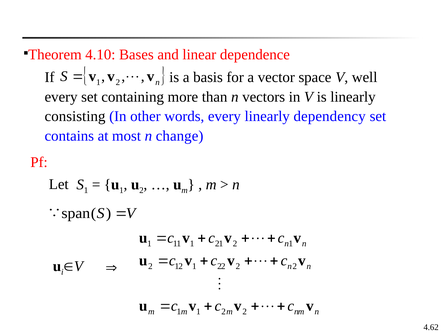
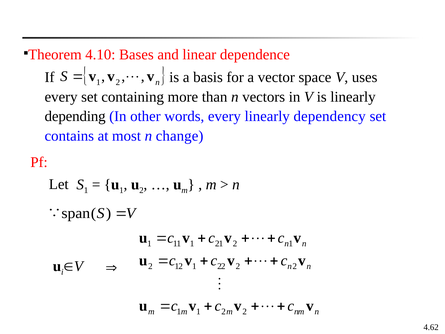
well: well -> uses
consisting: consisting -> depending
